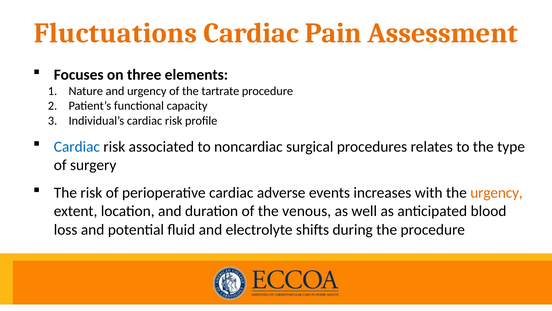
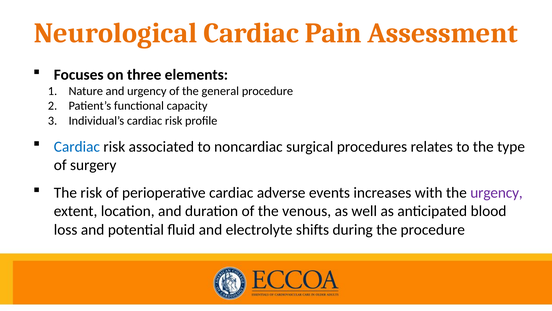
Fluctuations: Fluctuations -> Neurological
tartrate: tartrate -> general
urgency at (496, 192) colour: orange -> purple
